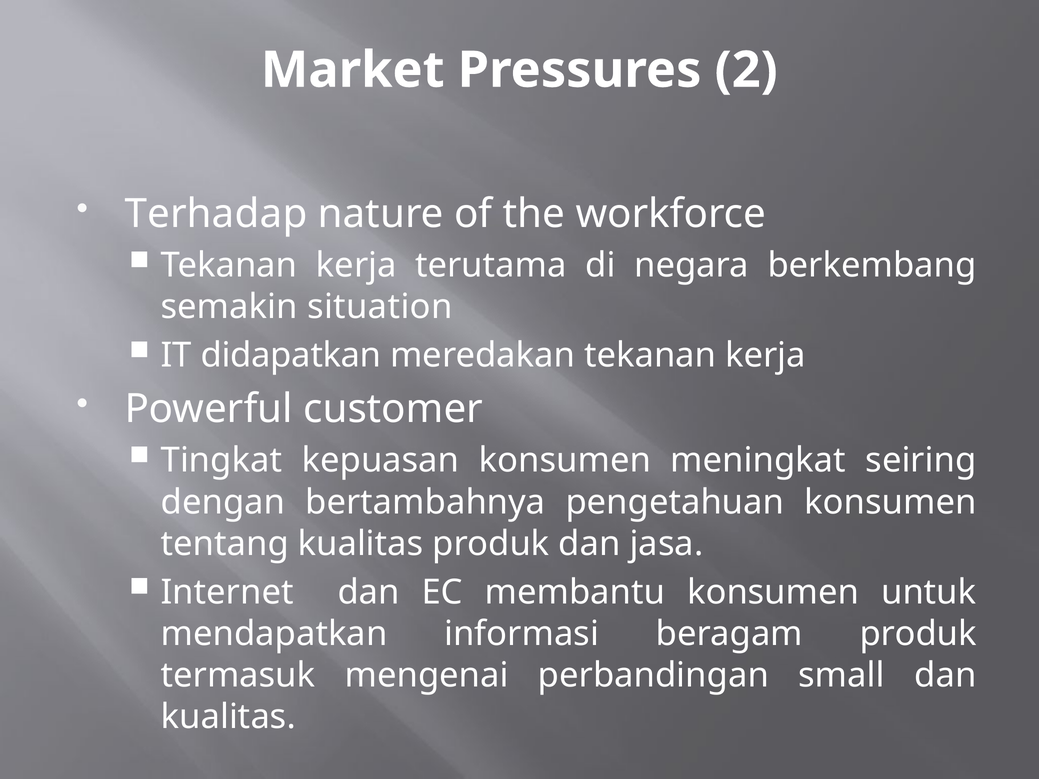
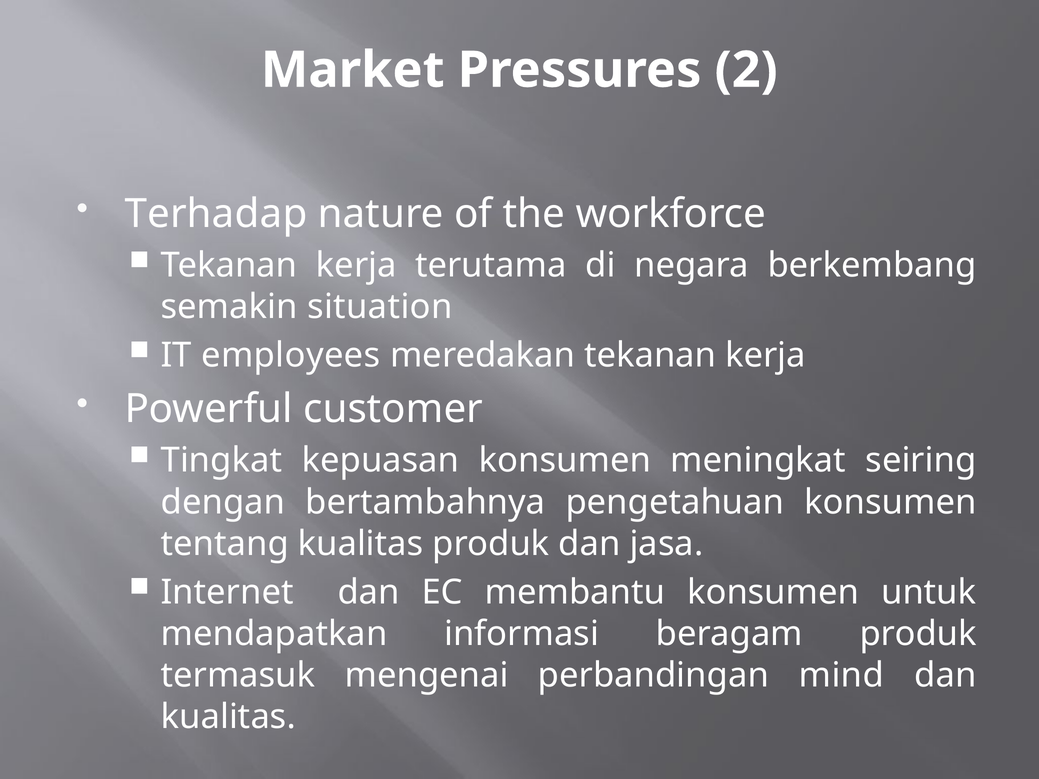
didapatkan: didapatkan -> employees
small: small -> mind
